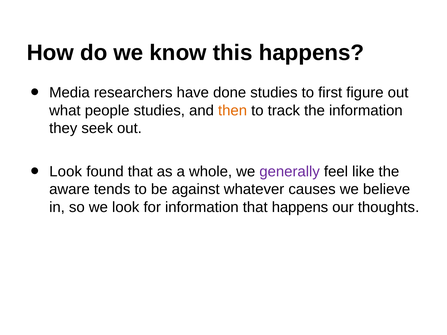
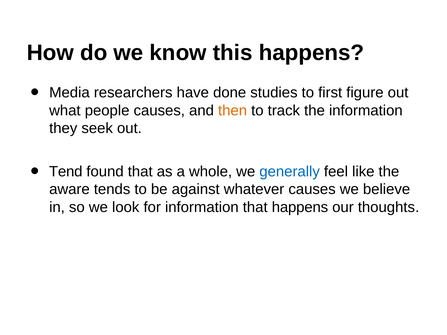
people studies: studies -> causes
Look at (66, 172): Look -> Tend
generally colour: purple -> blue
